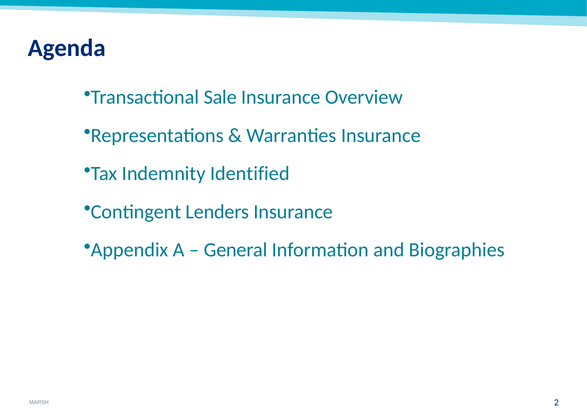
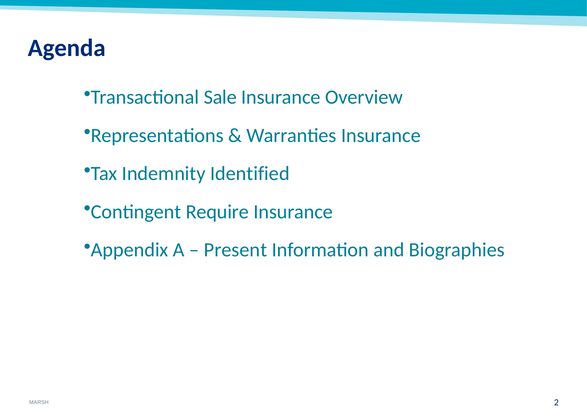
Lenders: Lenders -> Require
General: General -> Present
